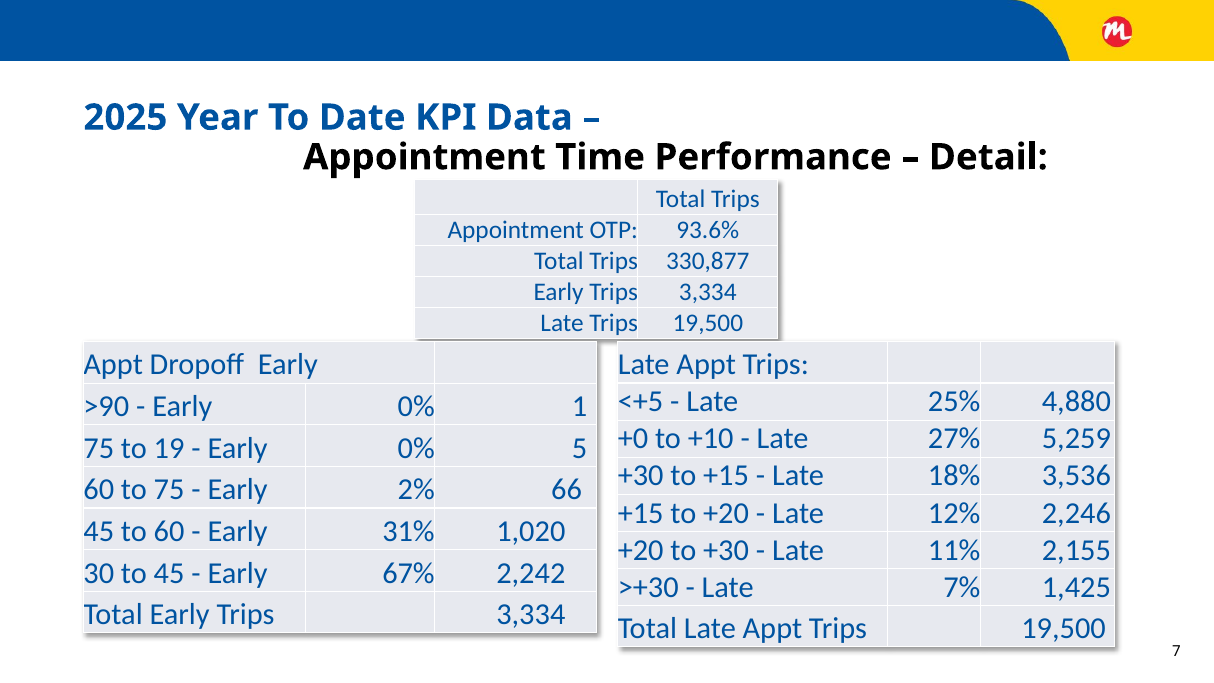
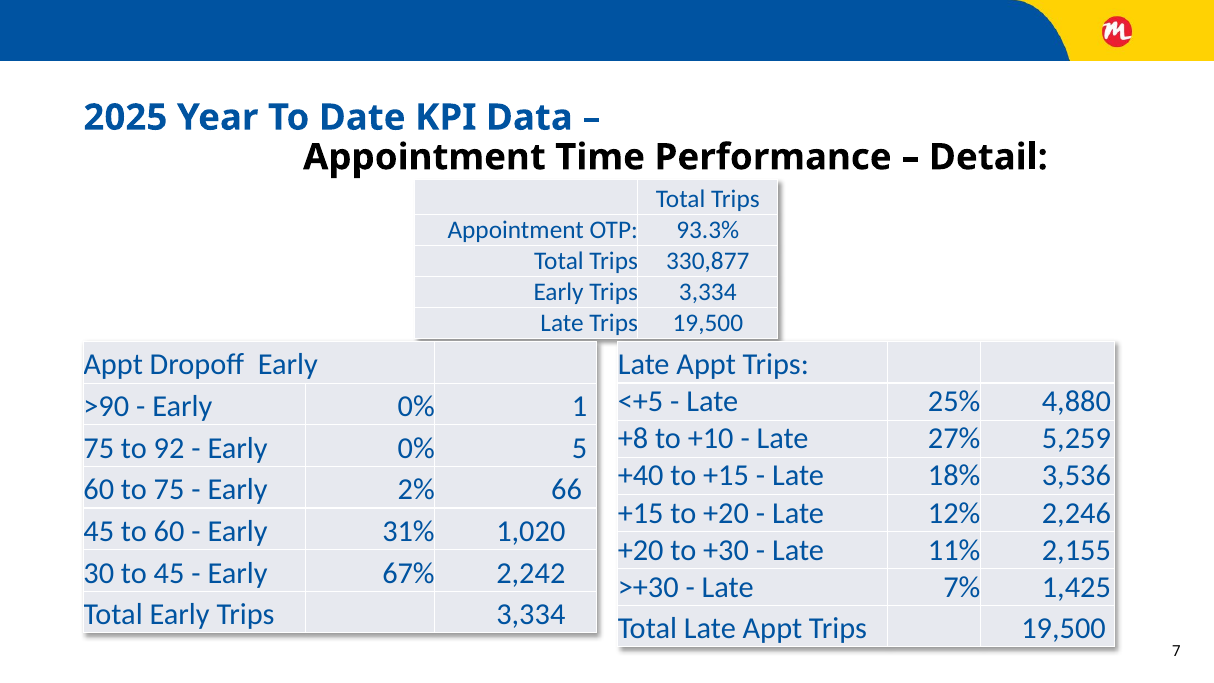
93.6%: 93.6% -> 93.3%
+0: +0 -> +8
19: 19 -> 92
+30 at (641, 476): +30 -> +40
